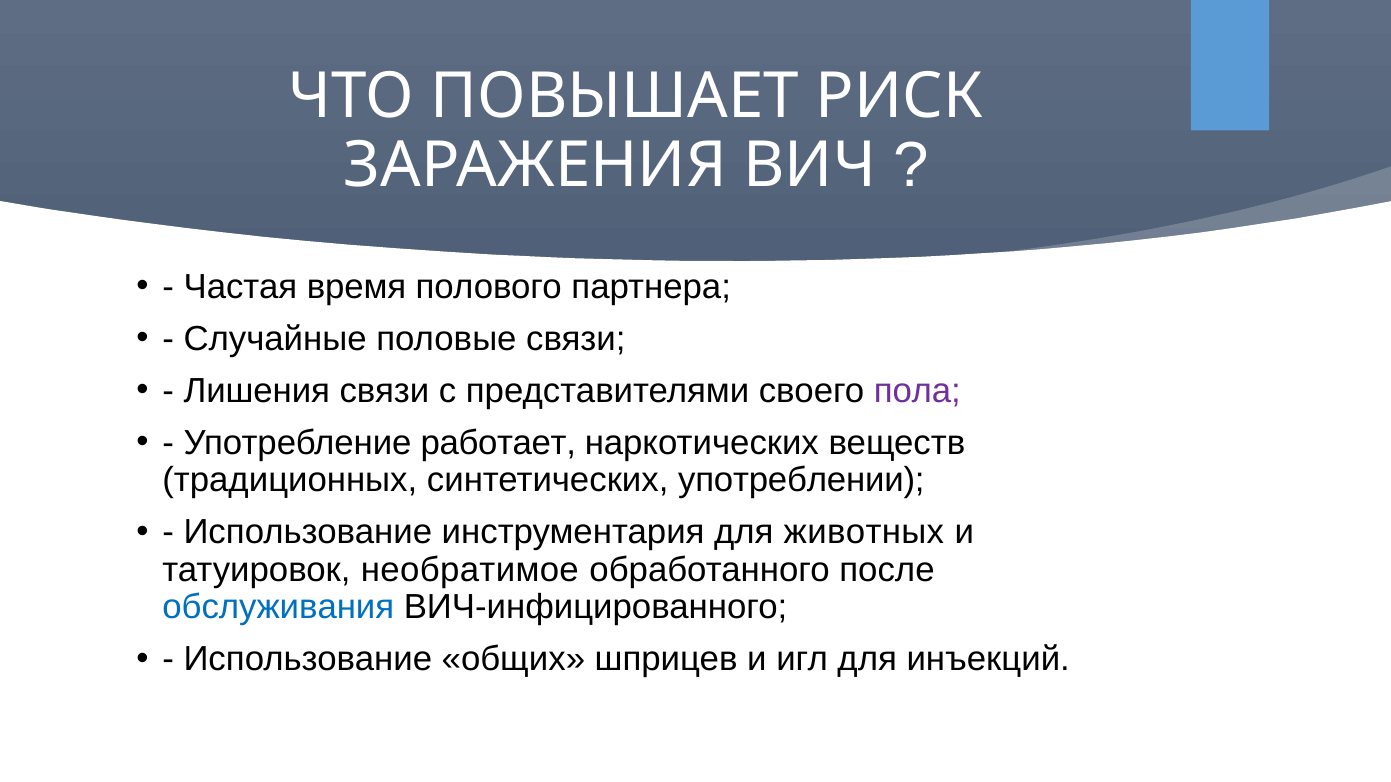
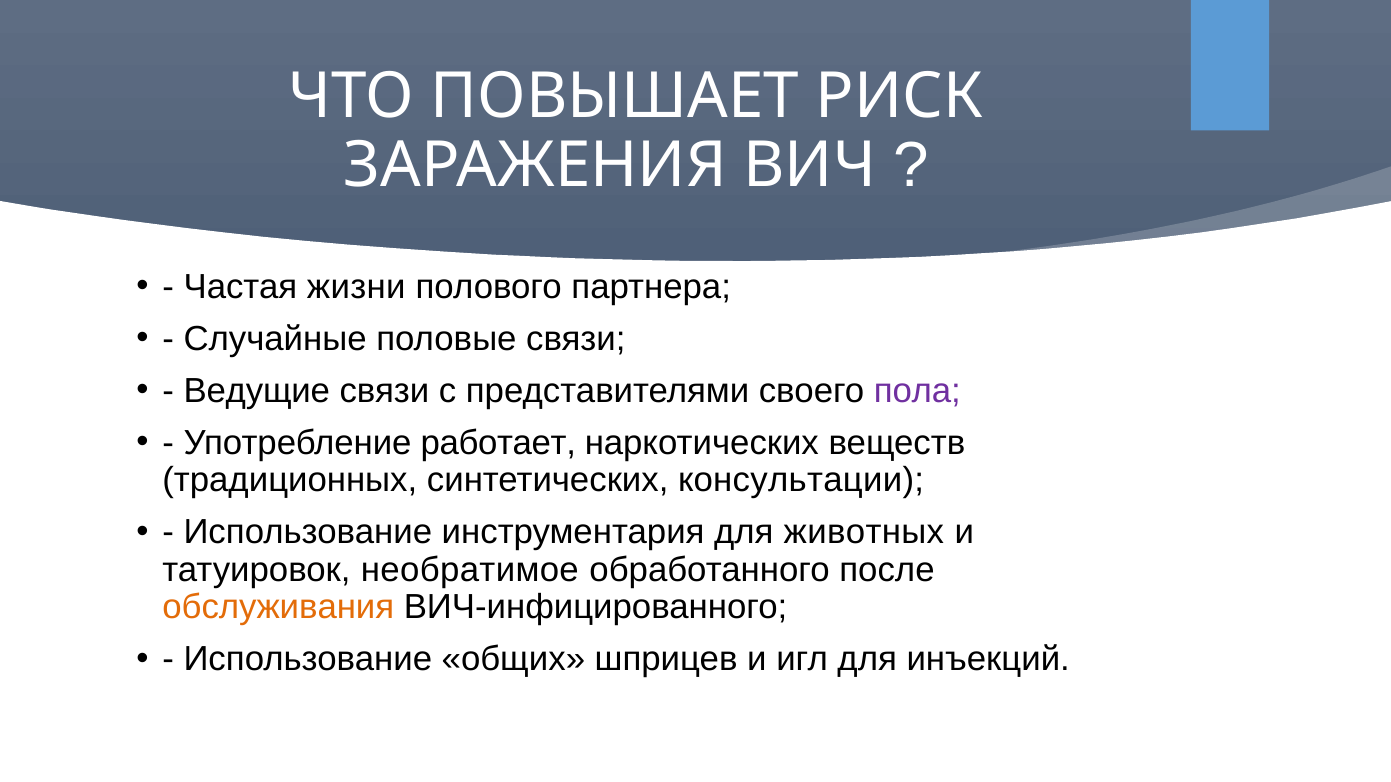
время: время -> жизни
Лишения: Лишения -> Ведущие
употреблении: употреблении -> консультации
обслуживания colour: blue -> orange
